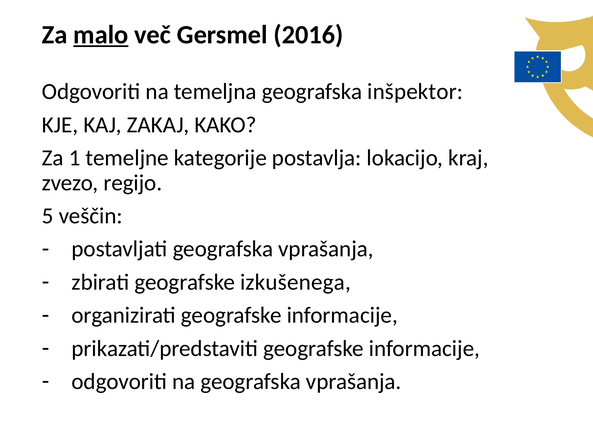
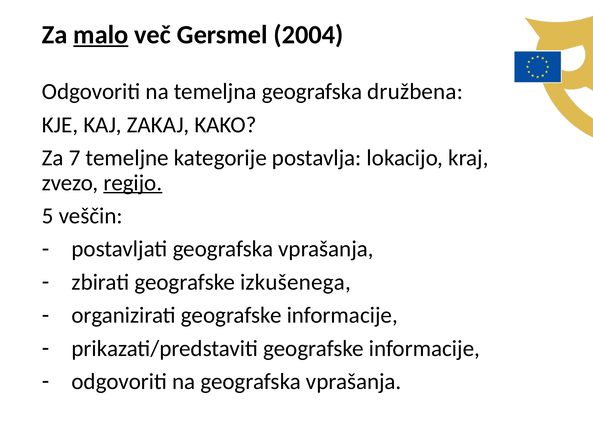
2016: 2016 -> 2004
inšpektor: inšpektor -> družbena
1: 1 -> 7
regijo underline: none -> present
